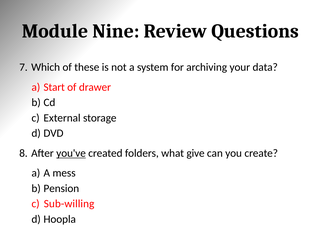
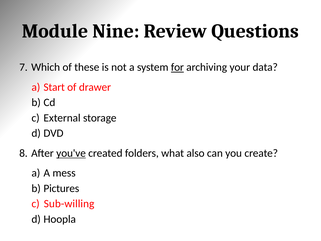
for underline: none -> present
give: give -> also
Pension: Pension -> Pictures
